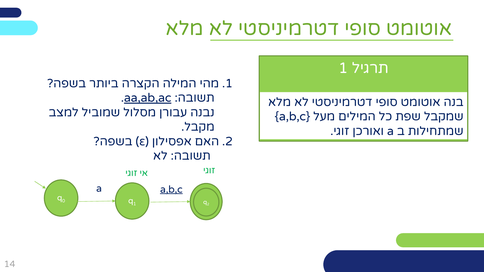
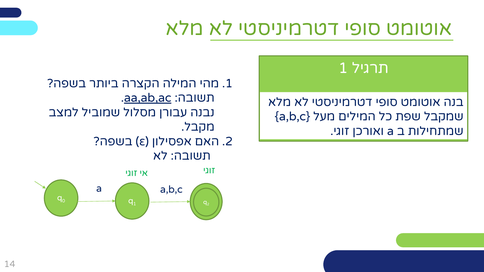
a,b,c at (171, 190) underline: present -> none
